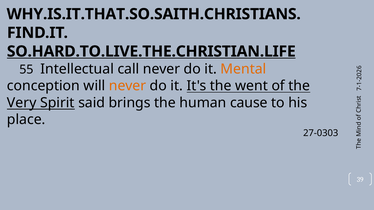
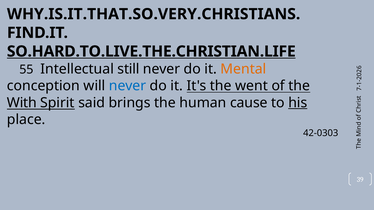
WHY.IS.IT.THAT.SO.SAITH.CHRISTIANS: WHY.IS.IT.THAT.SO.SAITH.CHRISTIANS -> WHY.IS.IT.THAT.SO.VERY.CHRISTIANS
call: call -> still
never at (128, 86) colour: orange -> blue
Very: Very -> With
his underline: none -> present
27-0303: 27-0303 -> 42-0303
